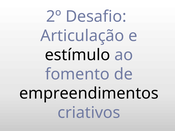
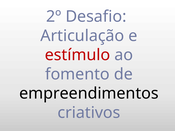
estímulo colour: black -> red
